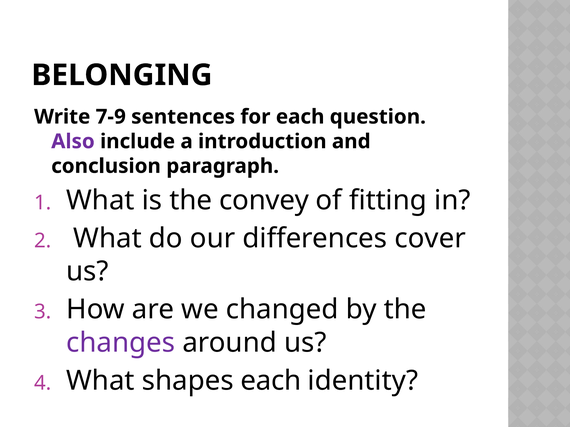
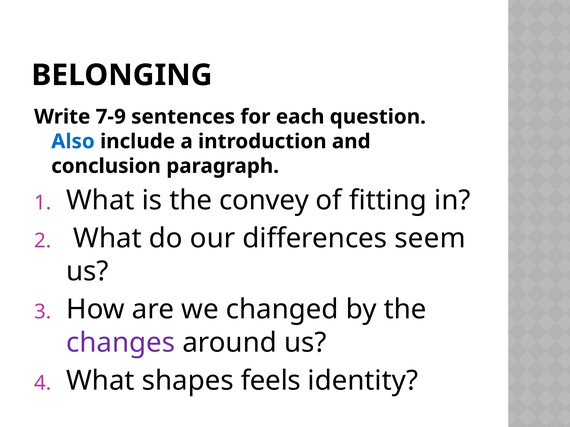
Also colour: purple -> blue
cover: cover -> seem
shapes each: each -> feels
